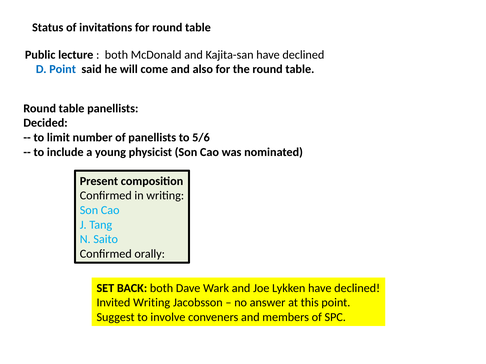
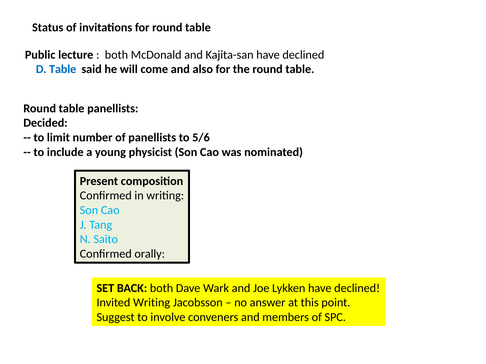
D Point: Point -> Table
